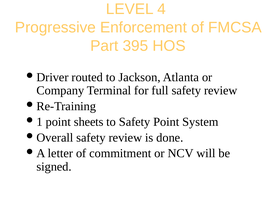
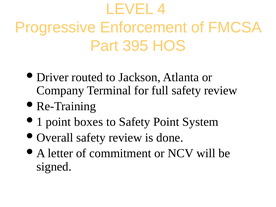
sheets: sheets -> boxes
